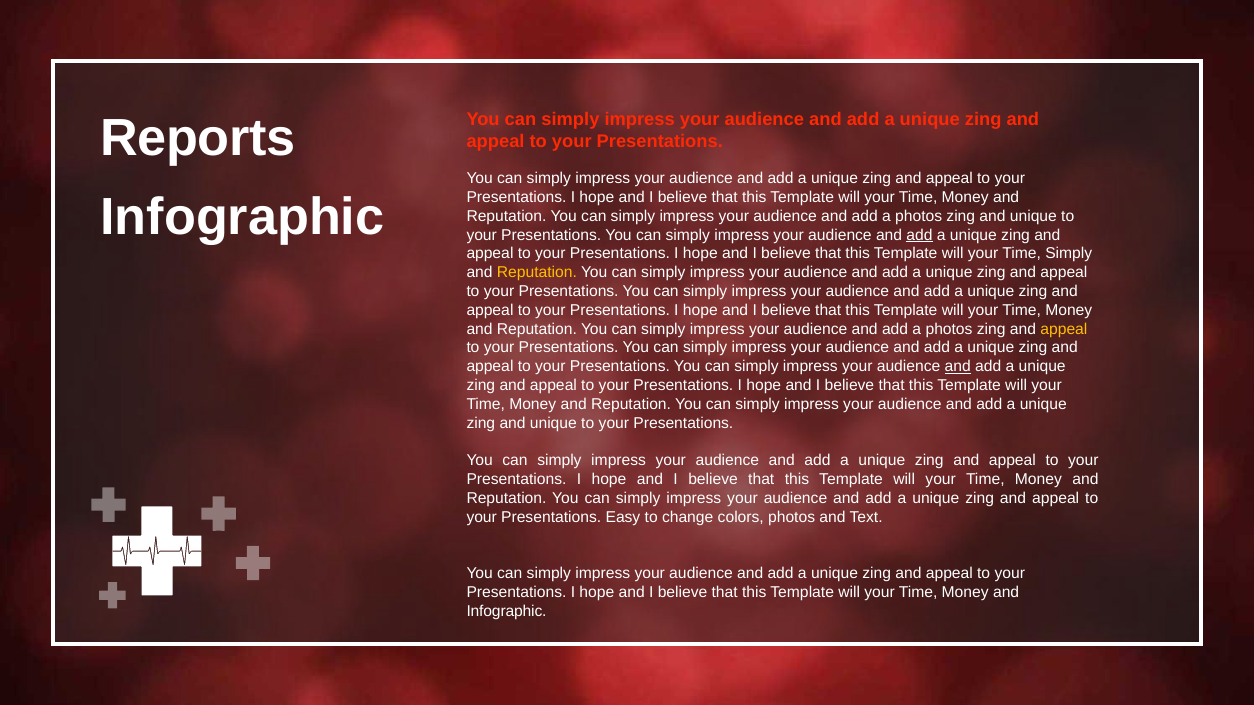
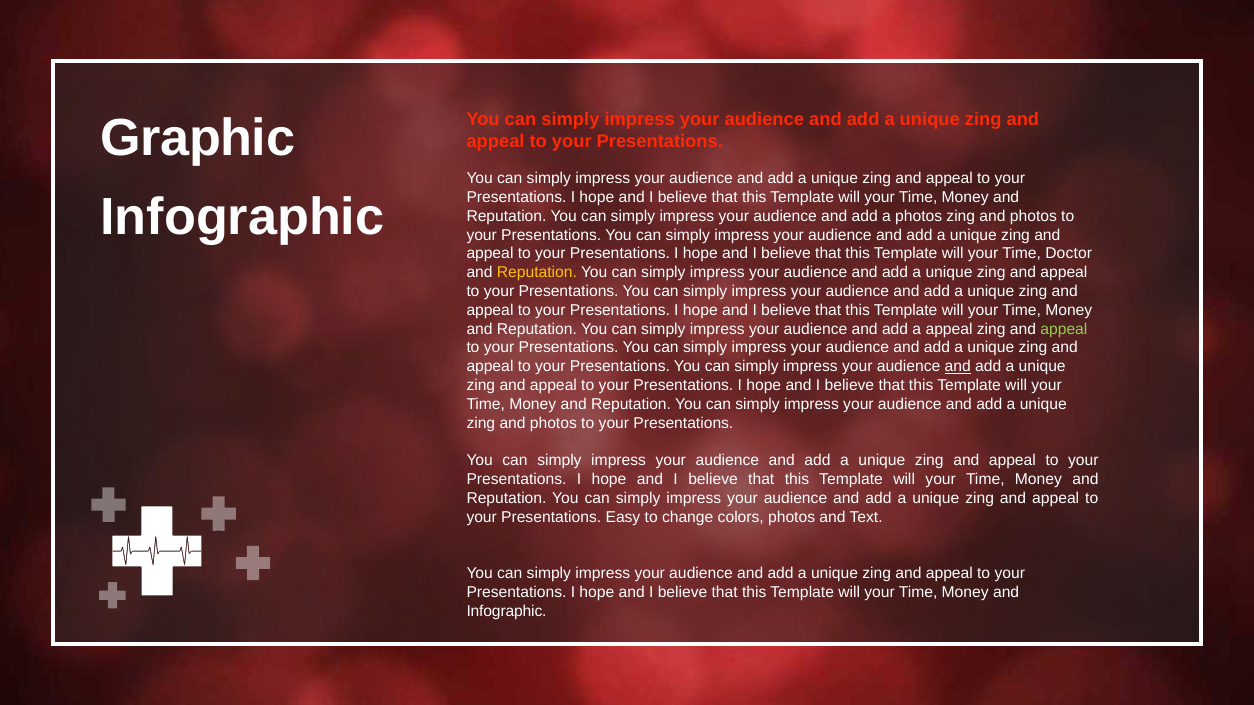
Reports: Reports -> Graphic
unique at (1033, 216): unique -> photos
add at (919, 235) underline: present -> none
Time Simply: Simply -> Doctor
photos at (949, 329): photos -> appeal
appeal at (1064, 329) colour: yellow -> light green
unique at (553, 423): unique -> photos
